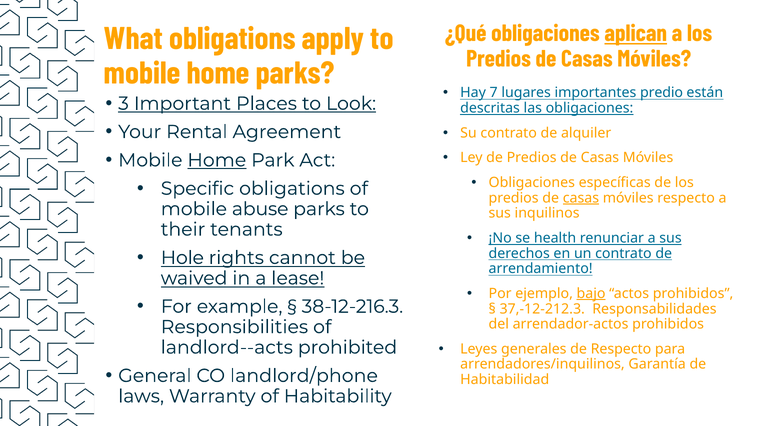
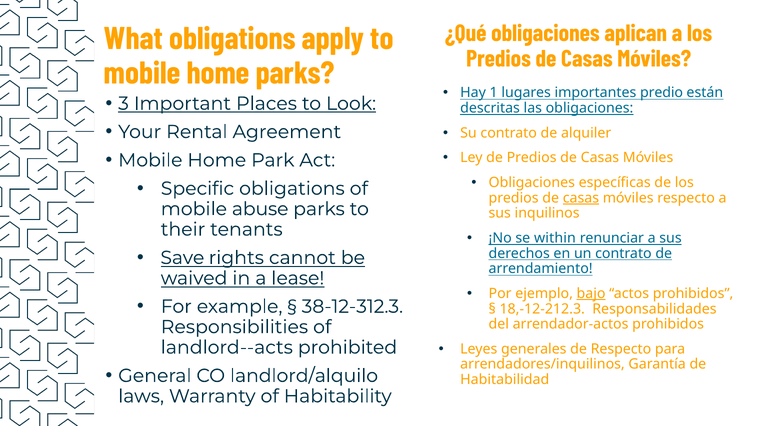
aplican underline: present -> none
7: 7 -> 1
Home at (217, 160) underline: present -> none
health: health -> within
Hole: Hole -> Save
38-12-216.3: 38-12-216.3 -> 38-12-312.3
37,-12-212.3: 37,-12-212.3 -> 18,-12-212.3
landlord/phone: landlord/phone -> landlord/alquilo
